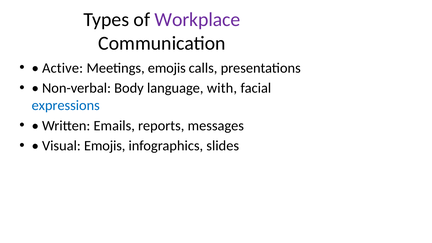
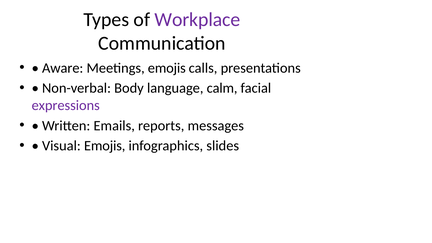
Active: Active -> Aware
with: with -> calm
expressions colour: blue -> purple
